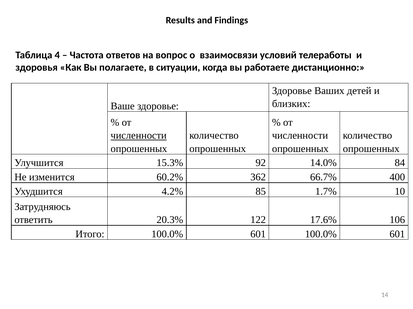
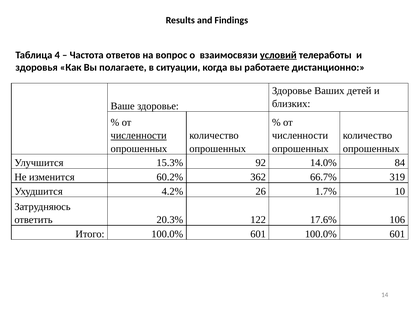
условий underline: none -> present
400: 400 -> 319
85: 85 -> 26
